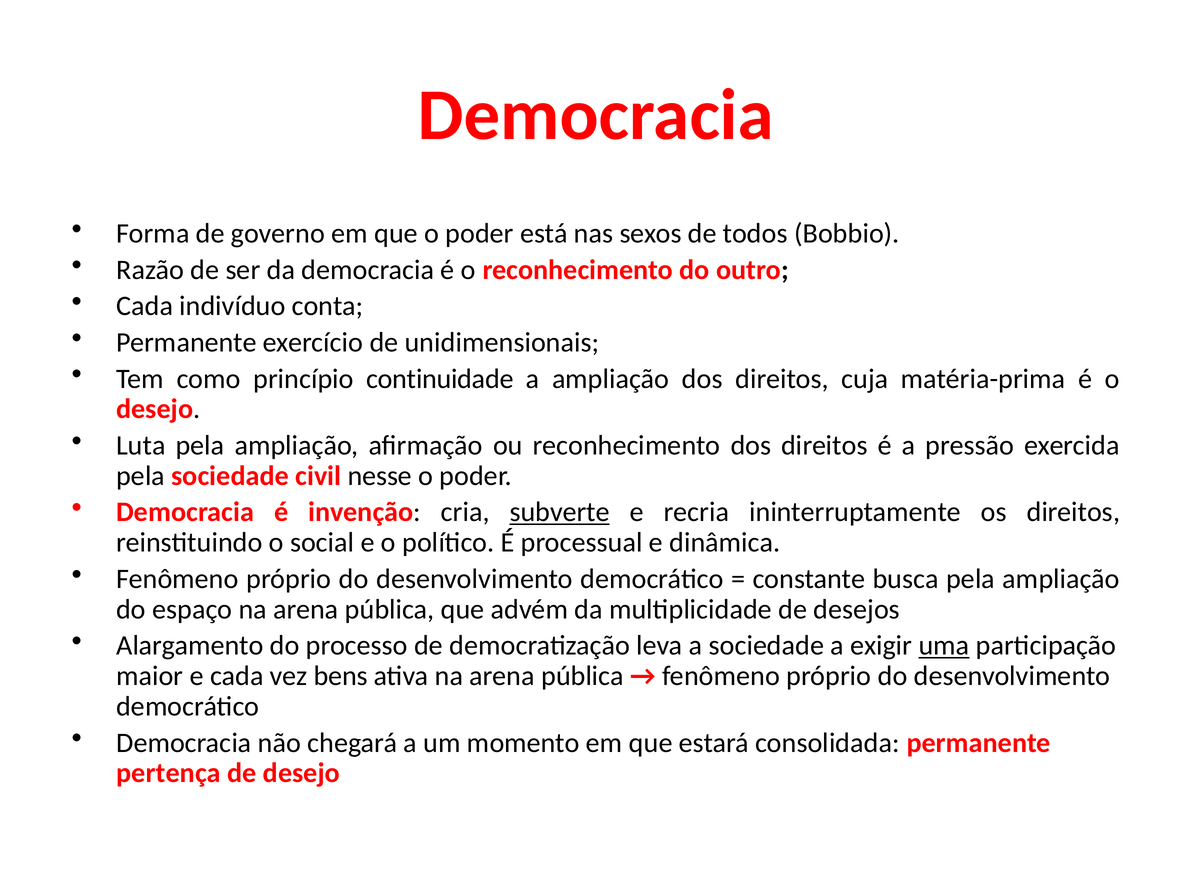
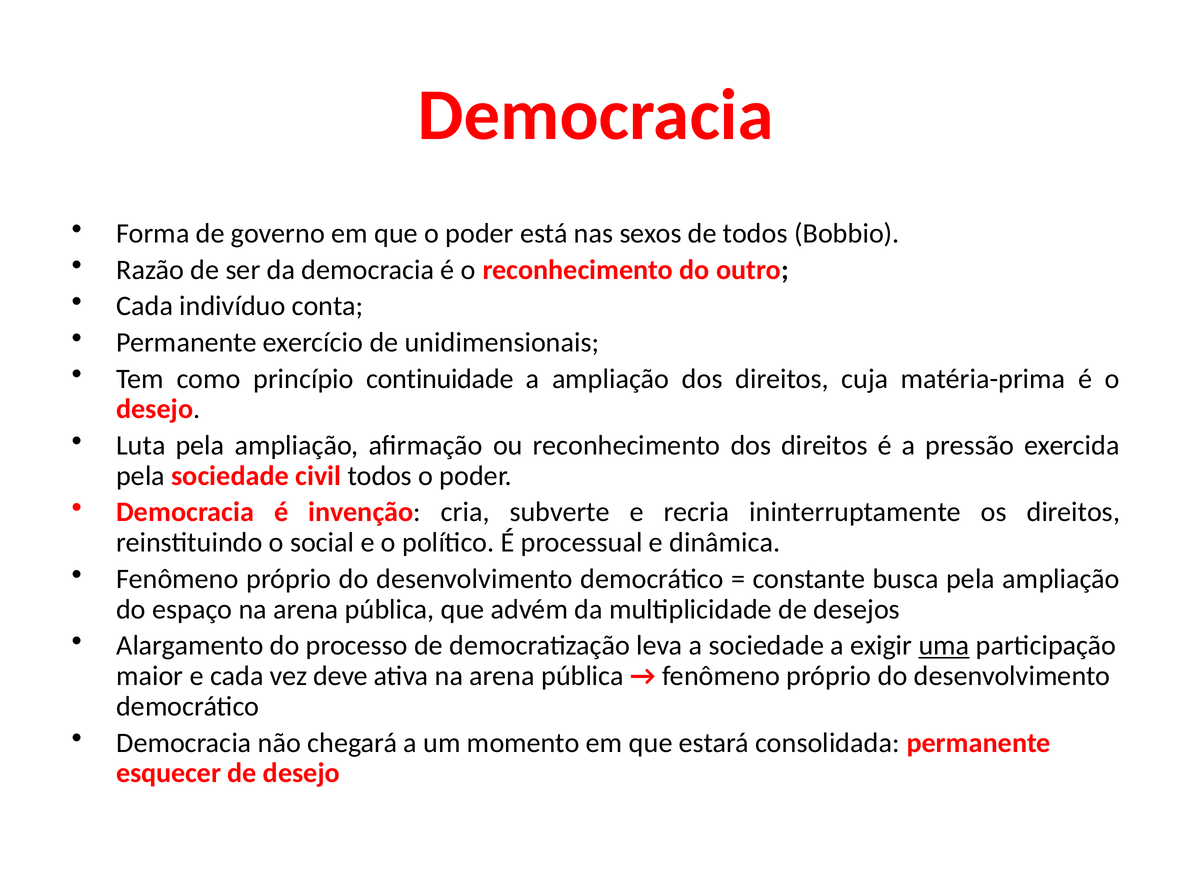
civil nesse: nesse -> todos
subverte underline: present -> none
bens: bens -> deve
pertença: pertença -> esquecer
